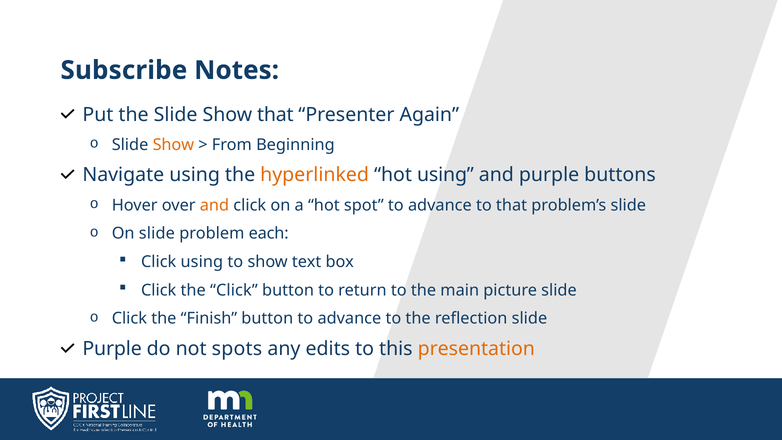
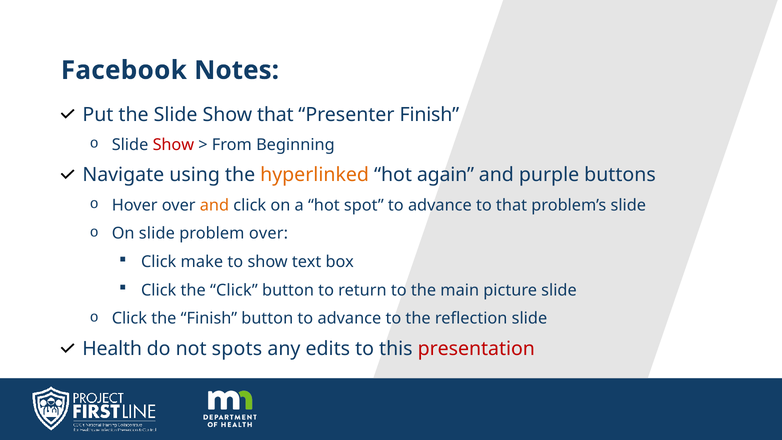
Subscribe: Subscribe -> Facebook
Presenter Again: Again -> Finish
Show at (173, 145) colour: orange -> red
hot using: using -> again
problem each: each -> over
Click using: using -> make
Purple at (112, 349): Purple -> Health
presentation colour: orange -> red
